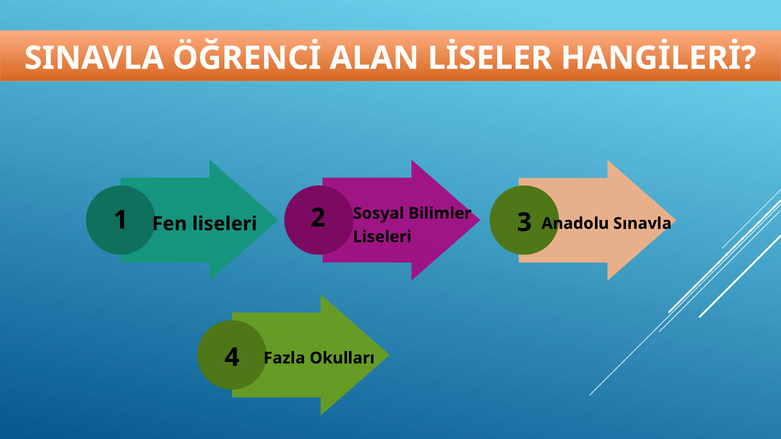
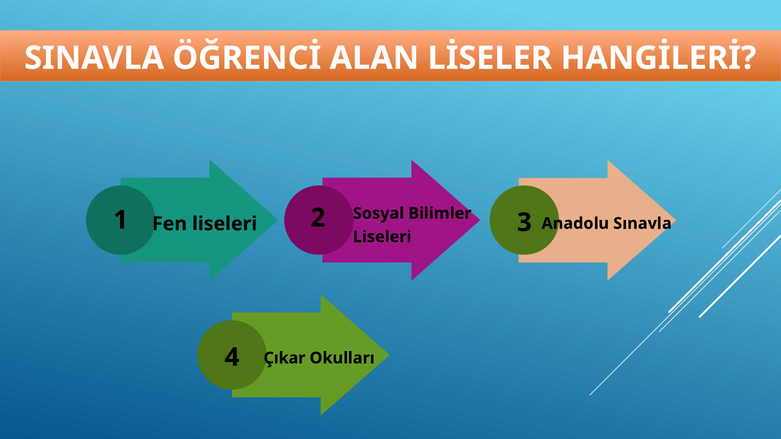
Fazla: Fazla -> Çıkar
